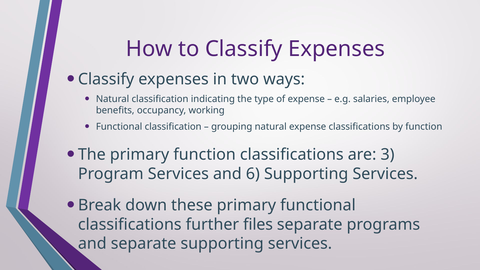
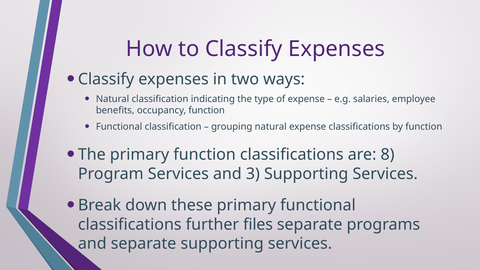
occupancy working: working -> function
3: 3 -> 8
6: 6 -> 3
